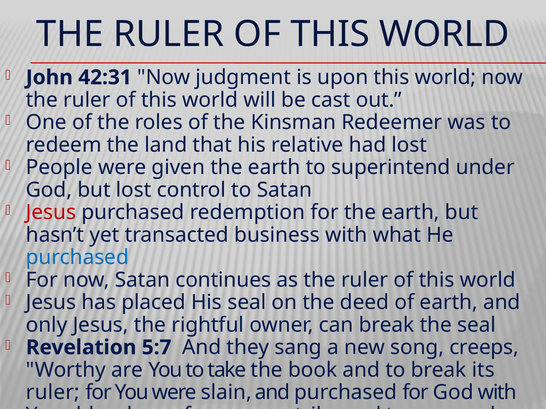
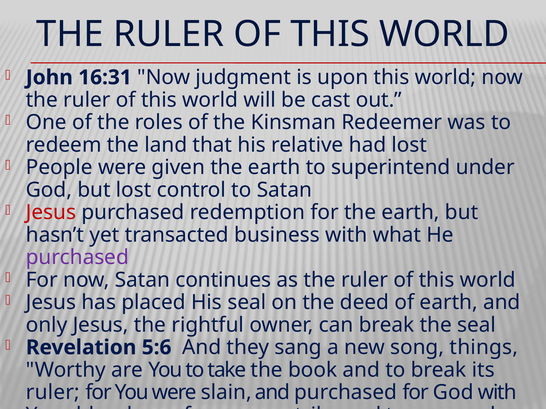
42:31: 42:31 -> 16:31
purchased at (77, 258) colour: blue -> purple
5:7: 5:7 -> 5:6
creeps: creeps -> things
